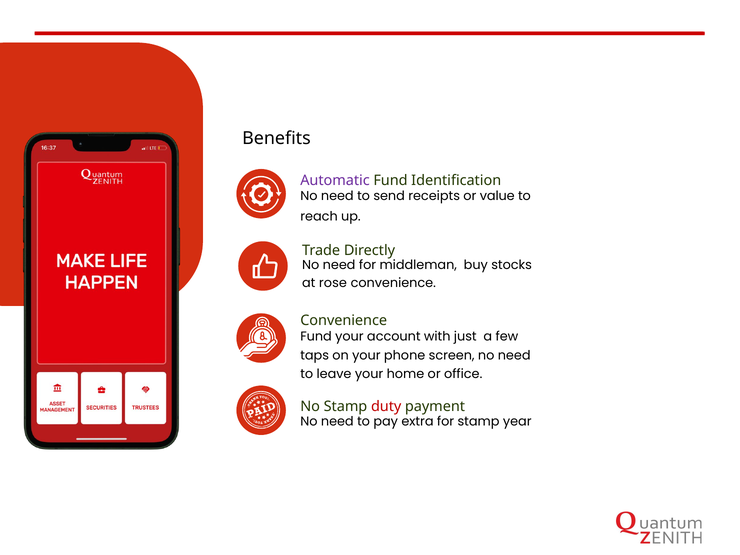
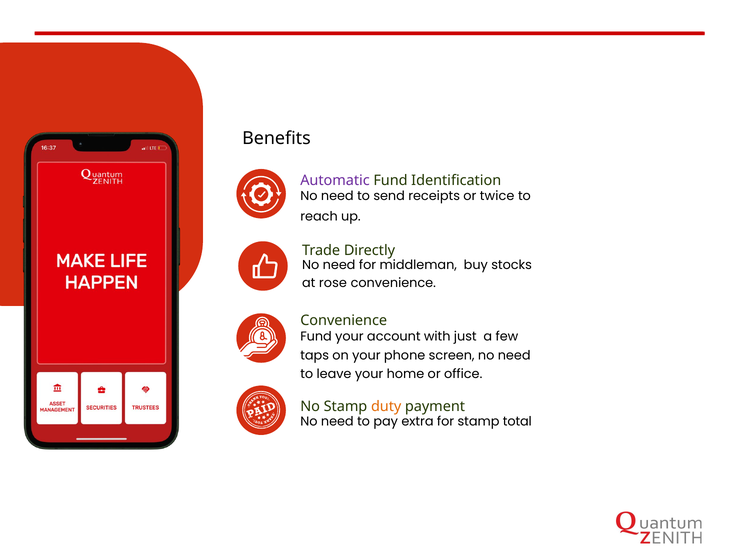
value: value -> twice
duty colour: red -> orange
year: year -> total
